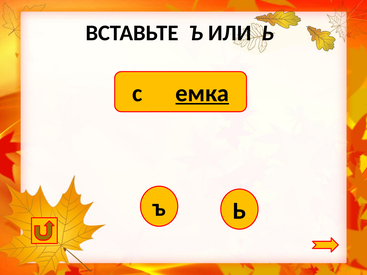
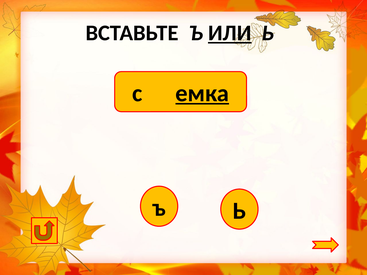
ИЛИ underline: none -> present
